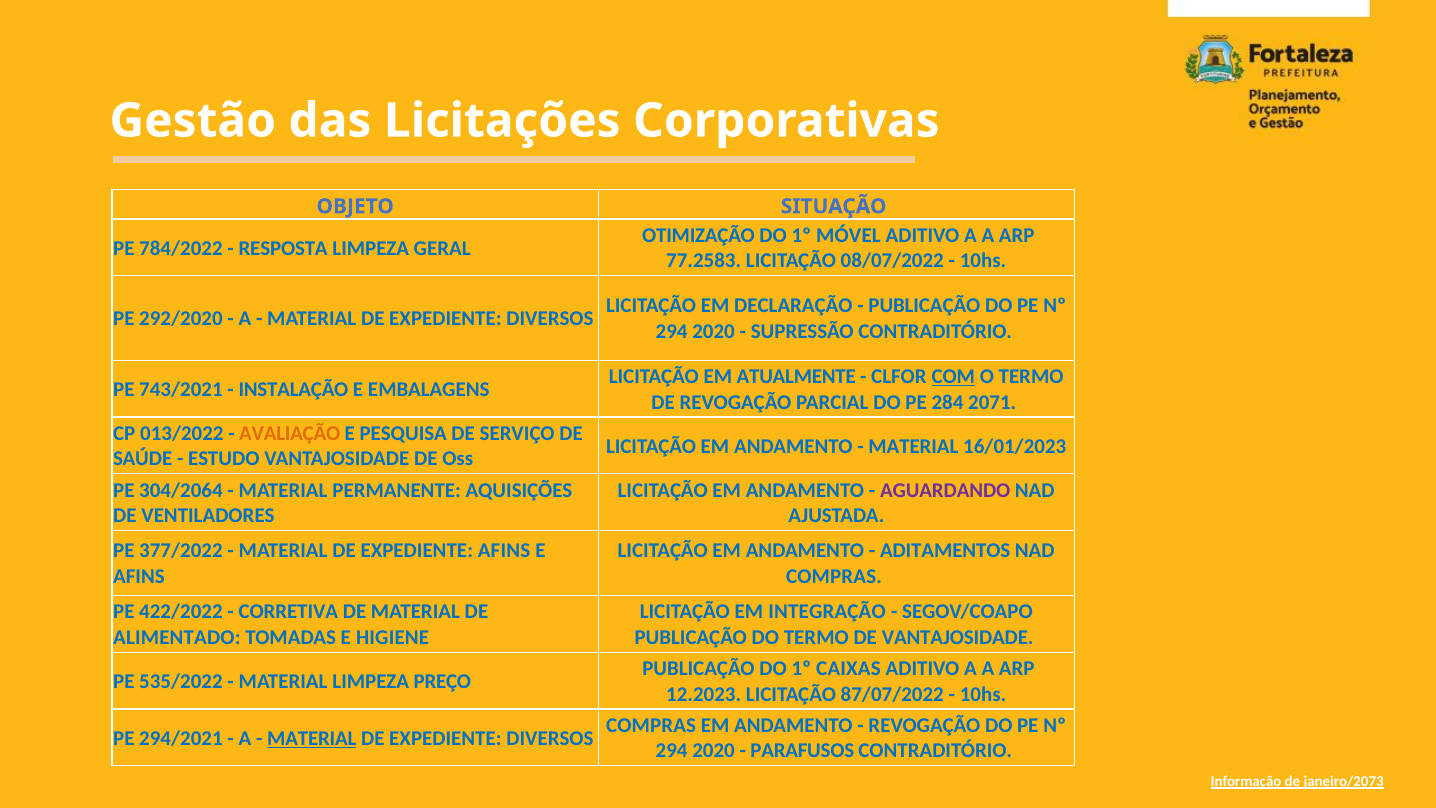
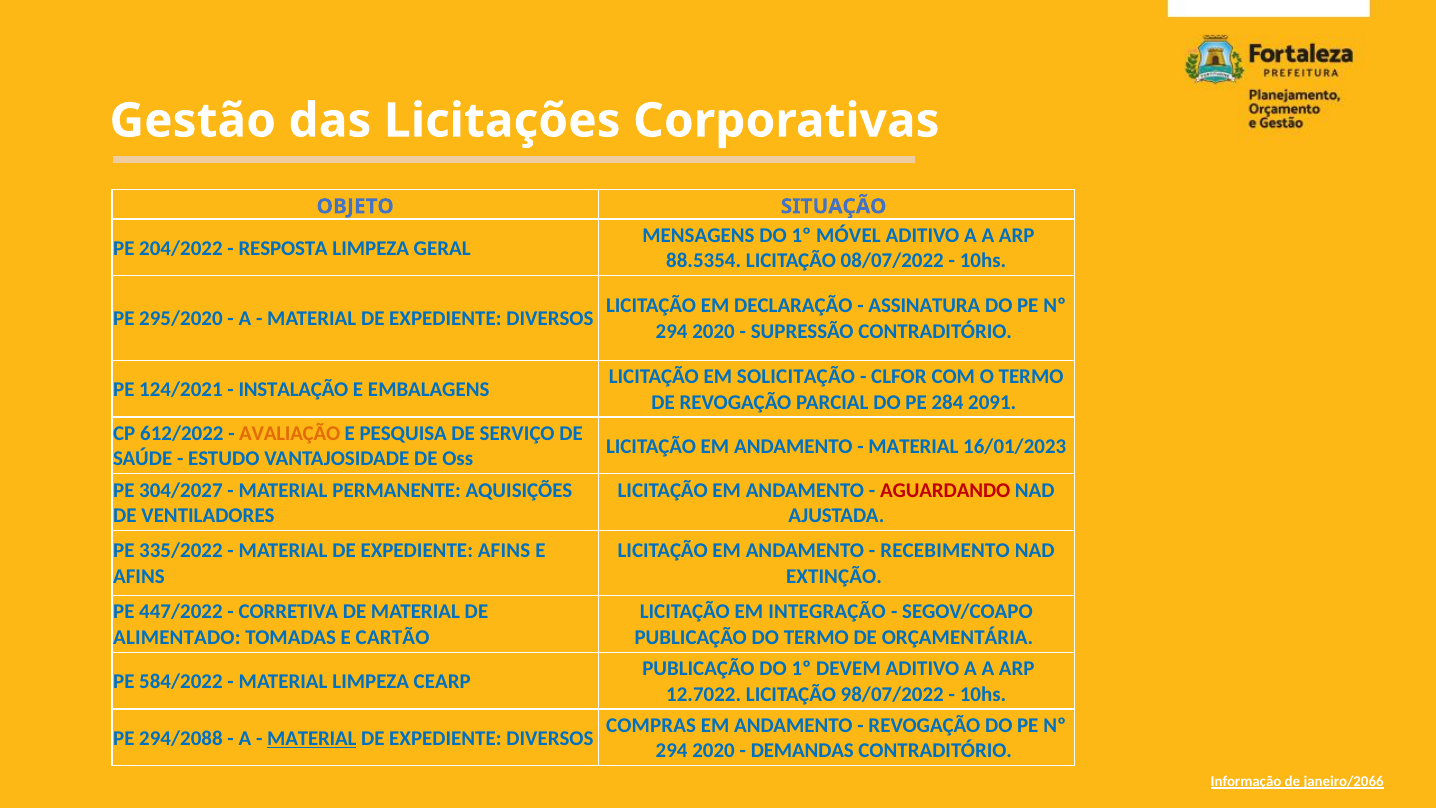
OTIMIZAÇÃO: OTIMIZAÇÃO -> MENSAGENS
784/2022: 784/2022 -> 204/2022
77.2583: 77.2583 -> 88.5354
PUBLICAÇÃO at (924, 306): PUBLICAÇÃO -> ASSINATURA
292/2020: 292/2020 -> 295/2020
ATUALMENTE: ATUALMENTE -> SOLICITAÇÃO
COM underline: present -> none
743/2021: 743/2021 -> 124/2021
2071: 2071 -> 2091
013/2022: 013/2022 -> 612/2022
304/2064: 304/2064 -> 304/2027
AGUARDANDO colour: purple -> red
377/2022: 377/2022 -> 335/2022
ADITAMENTOS: ADITAMENTOS -> RECEBIMENTO
COMPRAS at (834, 576): COMPRAS -> EXTINÇÃO
422/2022: 422/2022 -> 447/2022
HIGIENE: HIGIENE -> CARTÃO
DE VANTAJOSIDADE: VANTAJOSIDADE -> ORÇAMENTÁRIA
CAIXAS: CAIXAS -> DEVEM
535/2022: 535/2022 -> 584/2022
PREÇO: PREÇO -> CEARP
12.2023: 12.2023 -> 12.7022
87/07/2022: 87/07/2022 -> 98/07/2022
294/2021: 294/2021 -> 294/2088
PARAFUSOS: PARAFUSOS -> DEMANDAS
janeiro/2073: janeiro/2073 -> janeiro/2066
